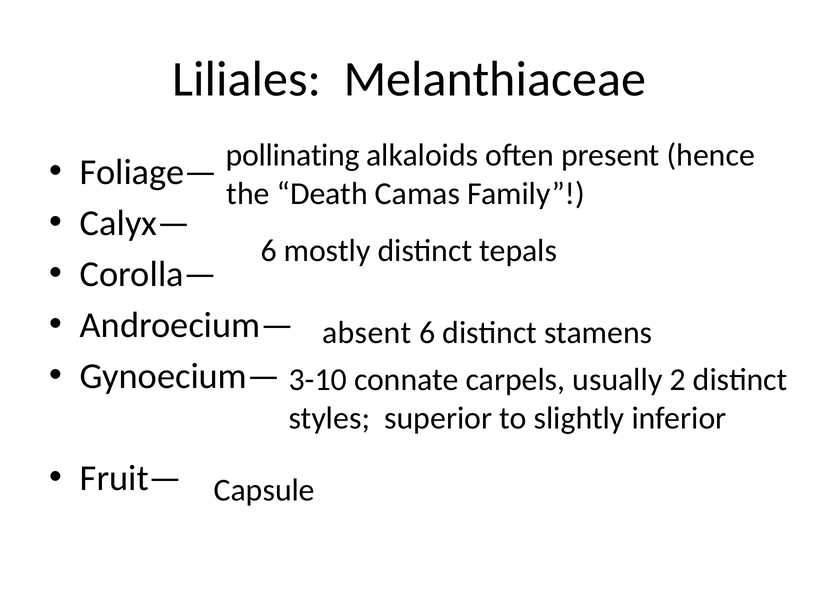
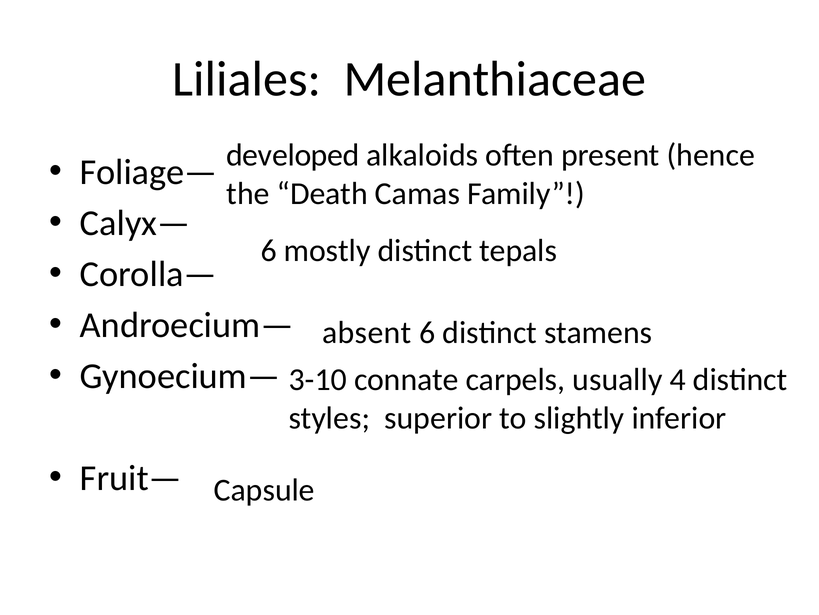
pollinating: pollinating -> developed
2: 2 -> 4
